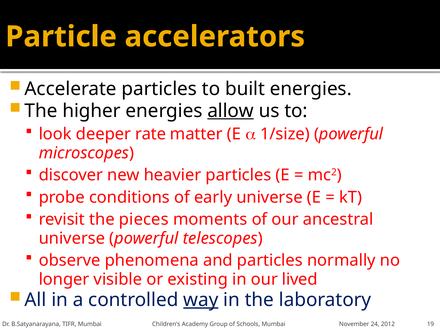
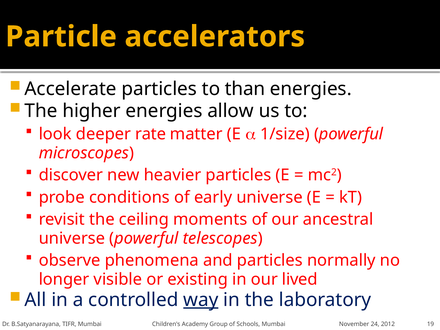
built: built -> than
allow underline: present -> none
pieces: pieces -> ceiling
